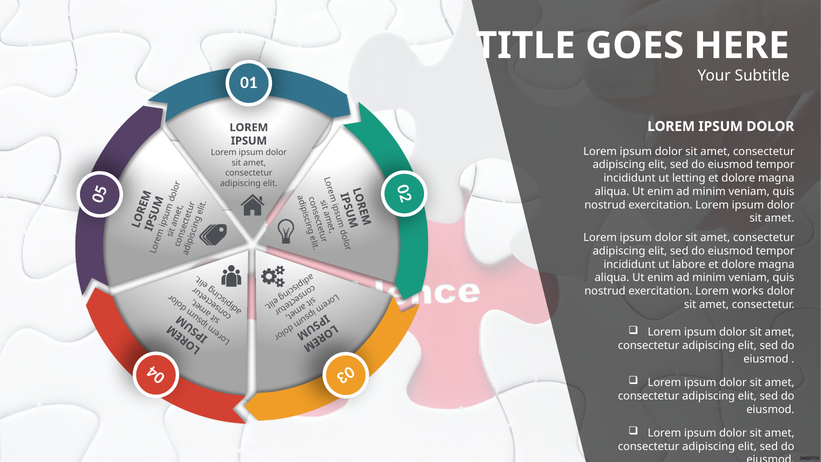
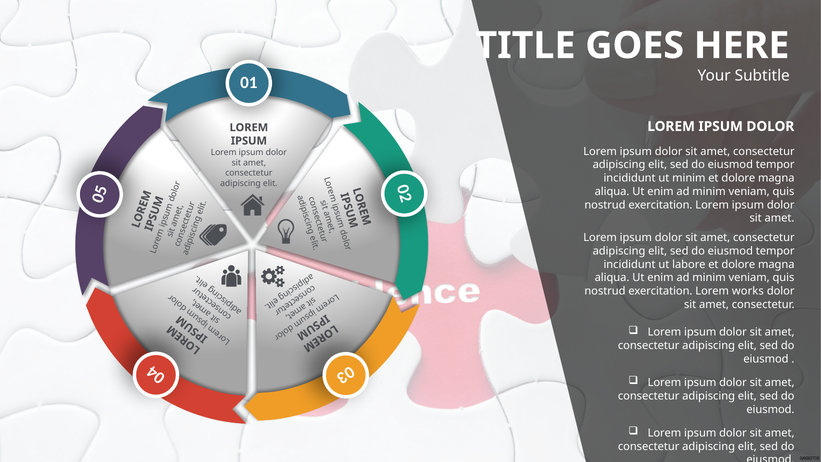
ut letting: letting -> minim
